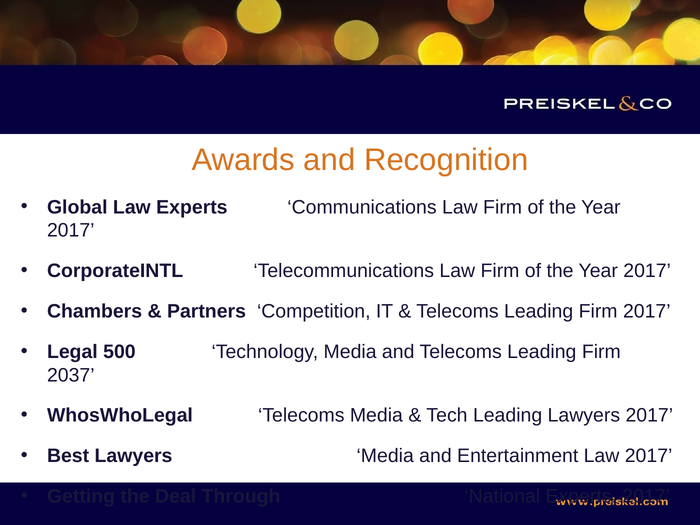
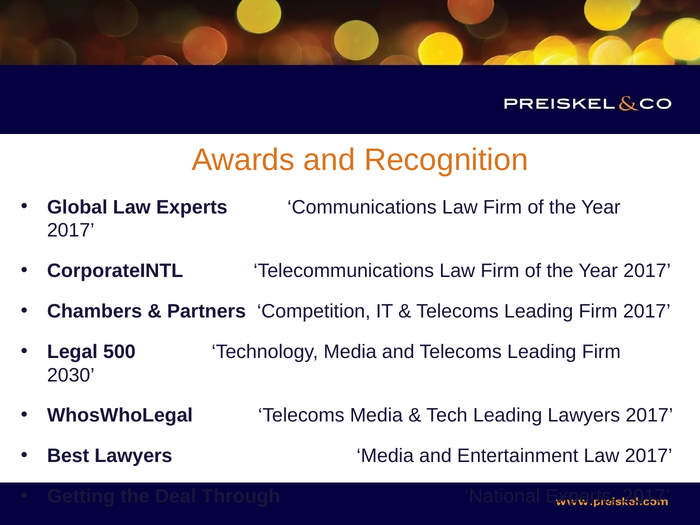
2037: 2037 -> 2030
